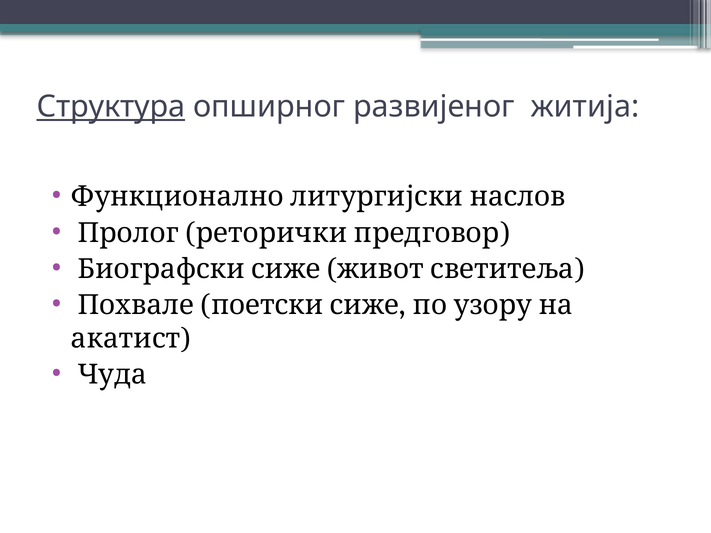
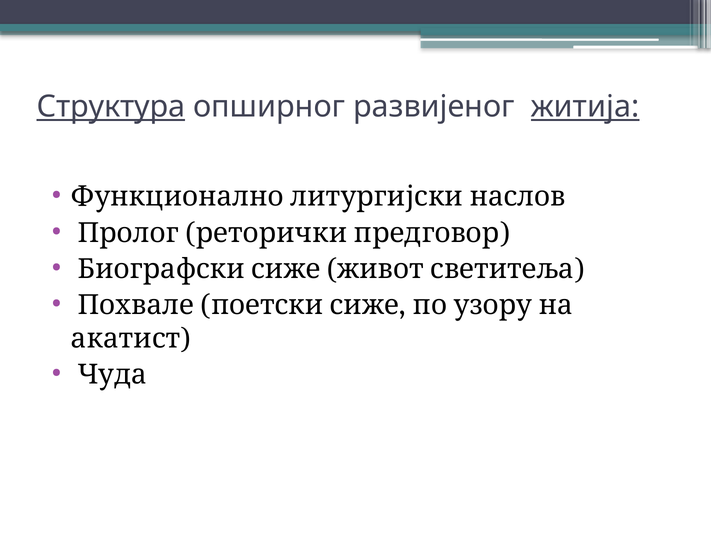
житија underline: none -> present
